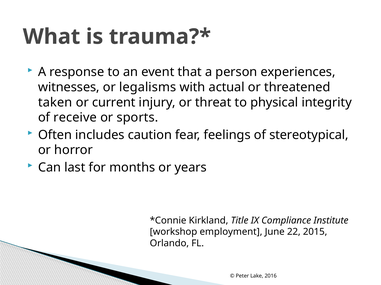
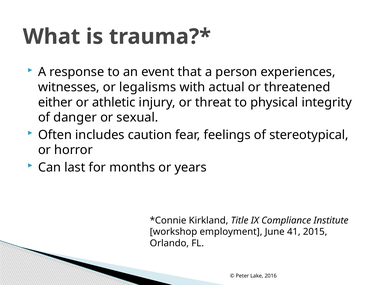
taken: taken -> either
current: current -> athletic
receive: receive -> danger
sports: sports -> sexual
22: 22 -> 41
